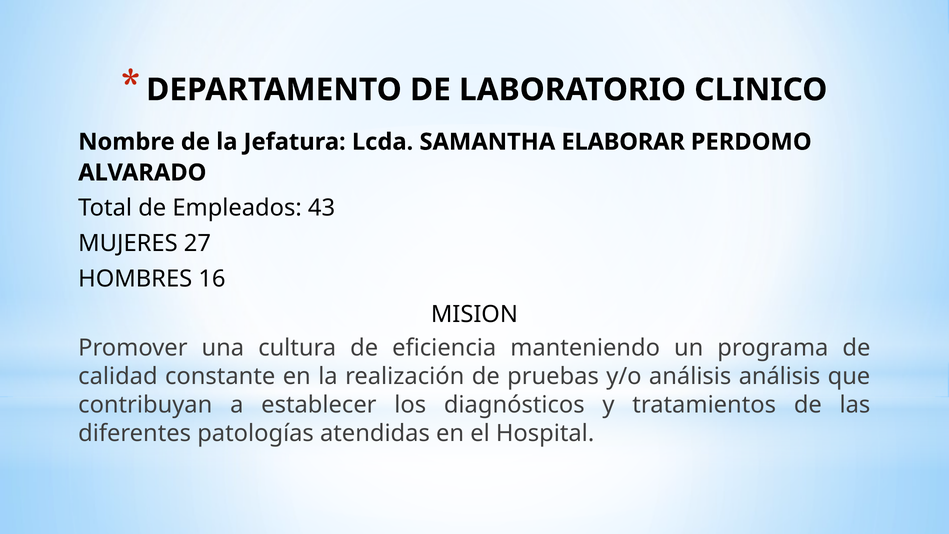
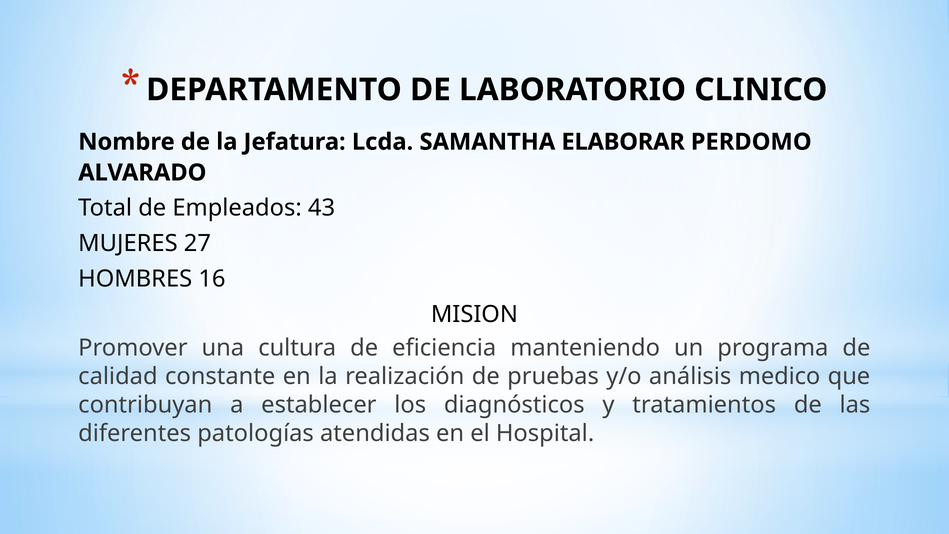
análisis análisis: análisis -> medico
